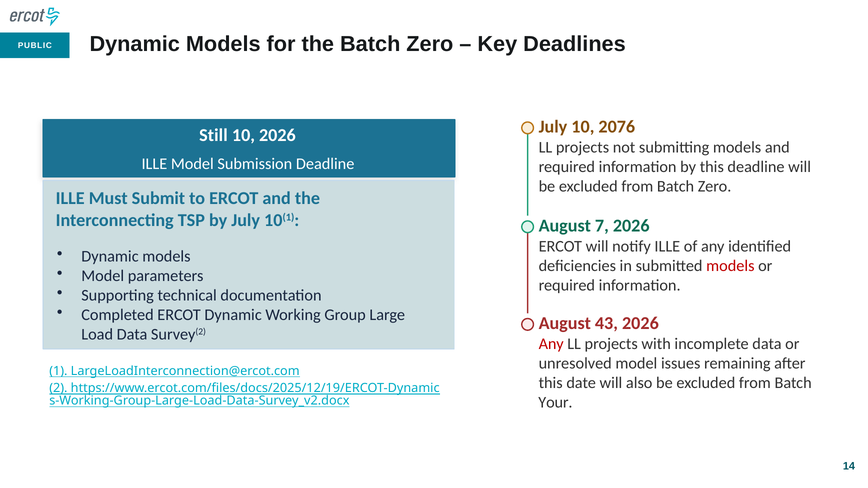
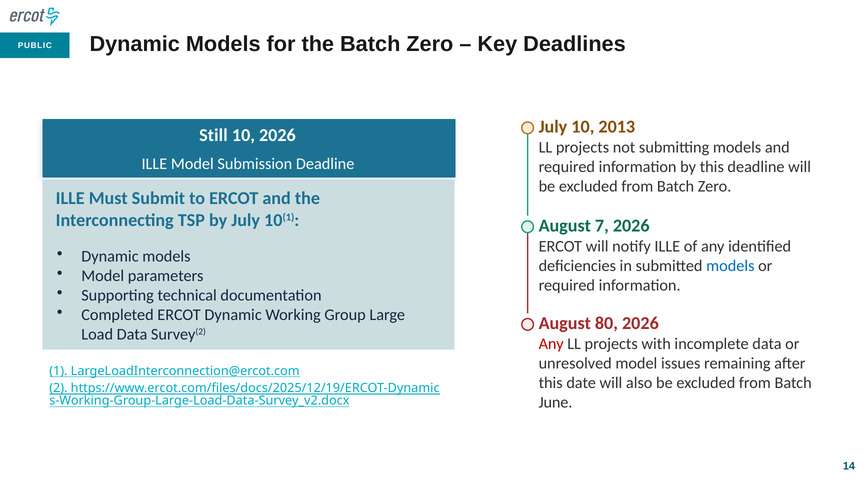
2076: 2076 -> 2013
models at (730, 266) colour: red -> blue
43: 43 -> 80
Your: Your -> June
